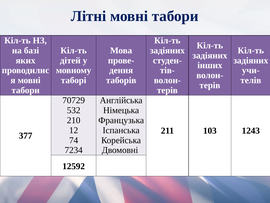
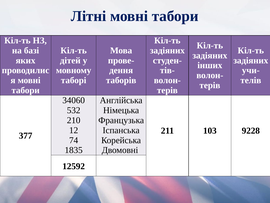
70729: 70729 -> 34060
1243: 1243 -> 9228
7234: 7234 -> 1835
